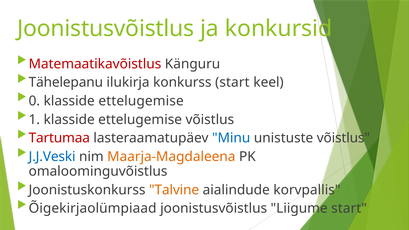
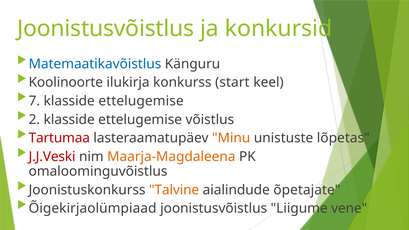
Matemaatikavõistlus colour: red -> blue
Tähelepanu: Tähelepanu -> Koolinoorte
0: 0 -> 7
1: 1 -> 2
Minu colour: blue -> orange
unistuste võistlus: võistlus -> lõpetas
J.J.Veski colour: blue -> red
korvpallis: korvpallis -> õpetajate
Liigume start: start -> vene
